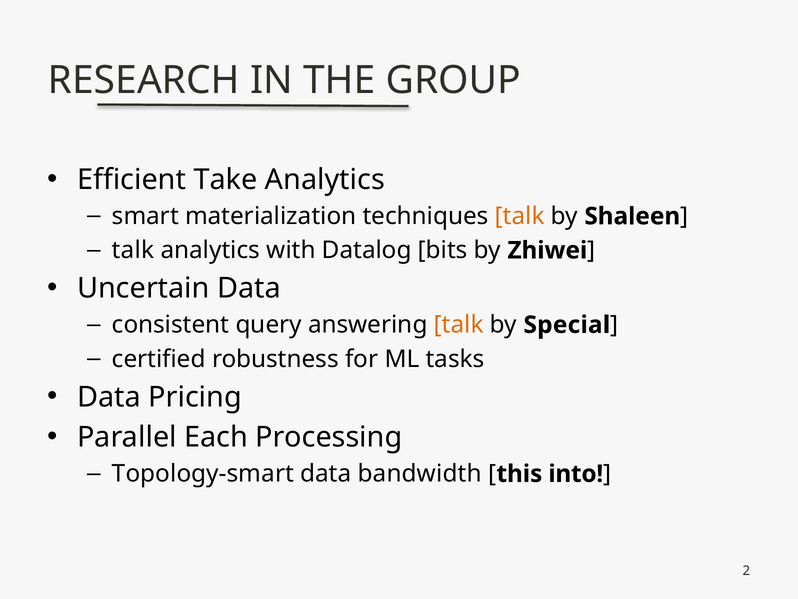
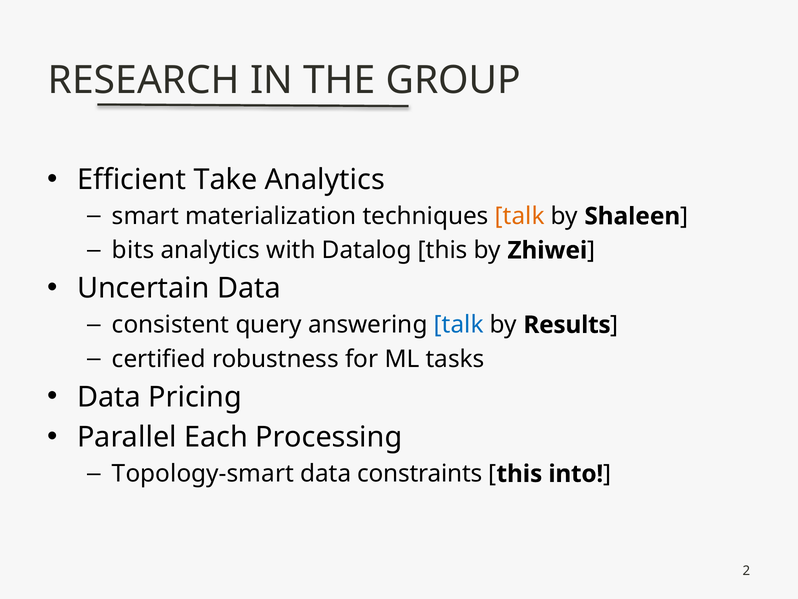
talk at (133, 250): talk -> bits
Datalog bits: bits -> this
talk at (459, 325) colour: orange -> blue
Special: Special -> Results
bandwidth: bandwidth -> constraints
